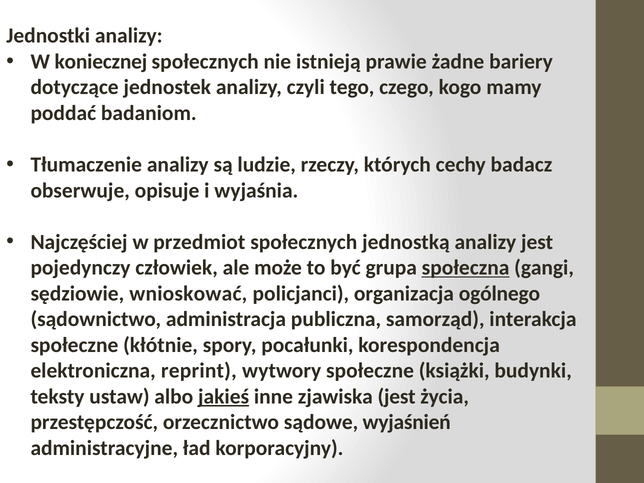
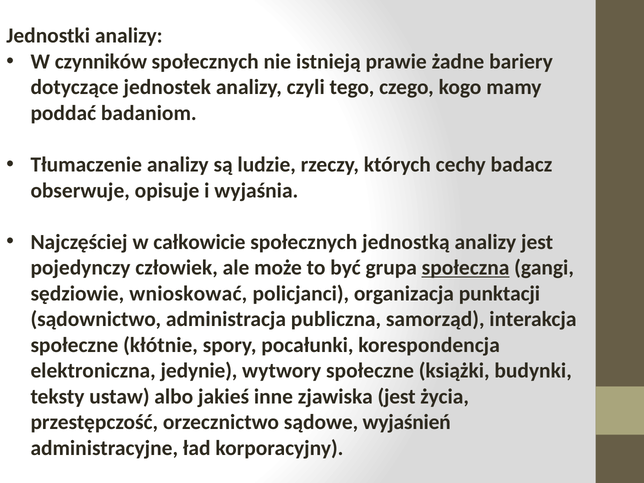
koniecznej: koniecznej -> czynników
przedmiot: przedmiot -> całkowicie
ogólnego: ogólnego -> punktacji
reprint: reprint -> jedynie
jakieś underline: present -> none
